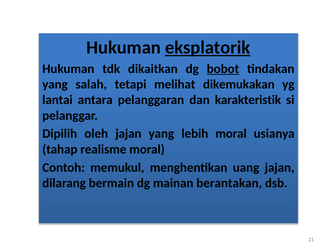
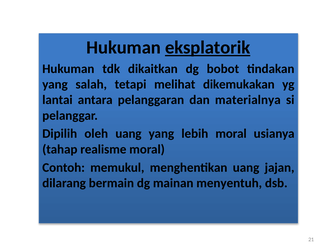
bobot underline: present -> none
karakteristik: karakteristik -> materialnya
oleh jajan: jajan -> uang
berantakan: berantakan -> menyentuh
